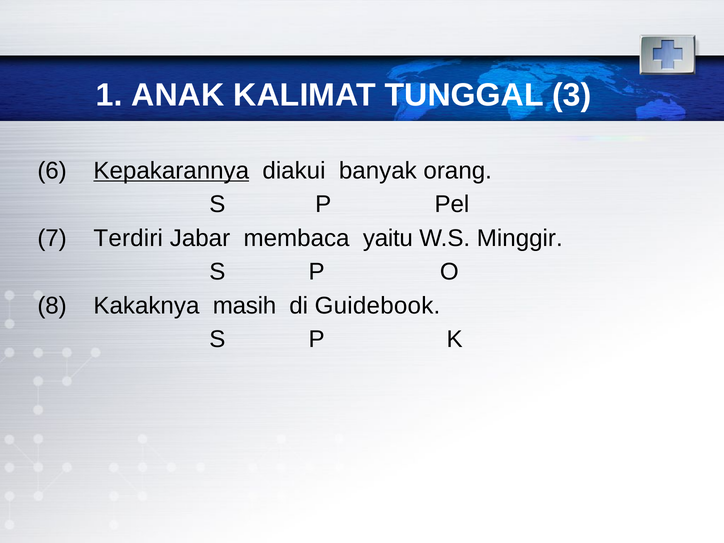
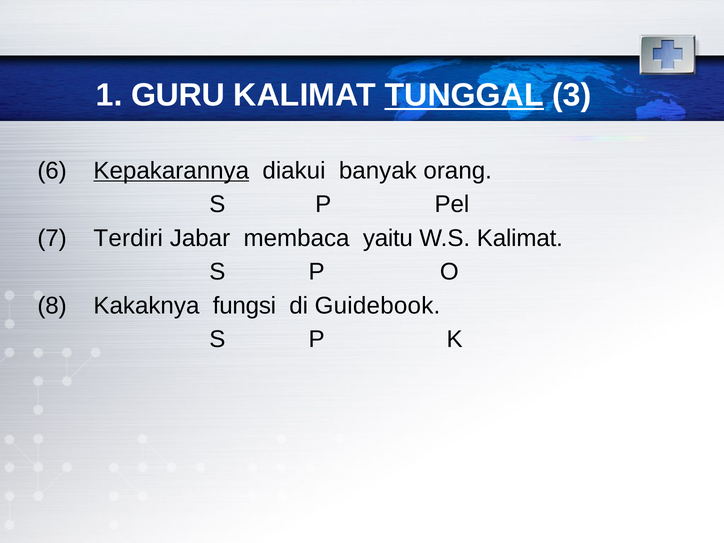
ANAK: ANAK -> GURU
TUNGGAL underline: none -> present
W.S Minggir: Minggir -> Kalimat
masih: masih -> fungsi
